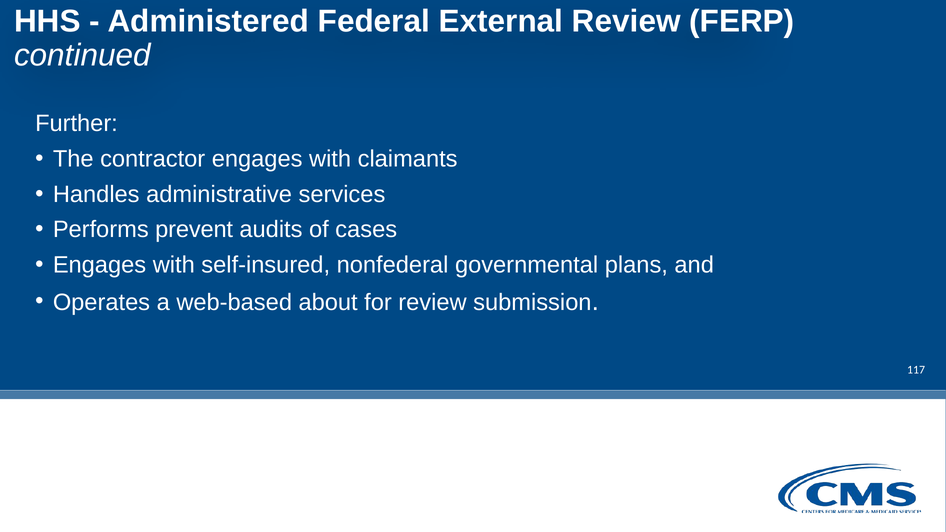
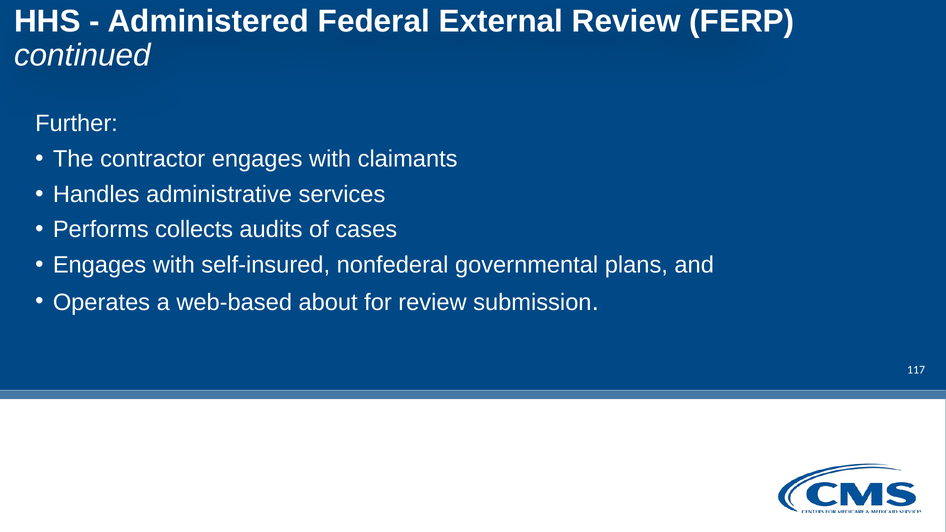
prevent: prevent -> collects
